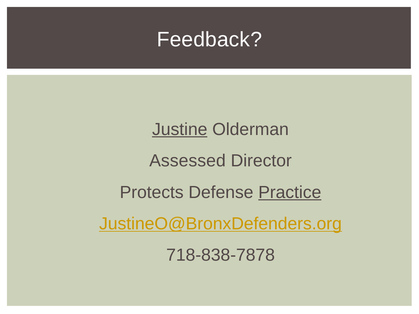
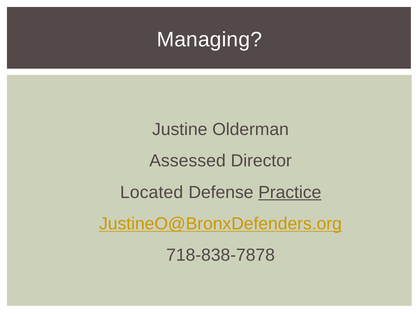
Feedback: Feedback -> Managing
Justine underline: present -> none
Protects: Protects -> Located
